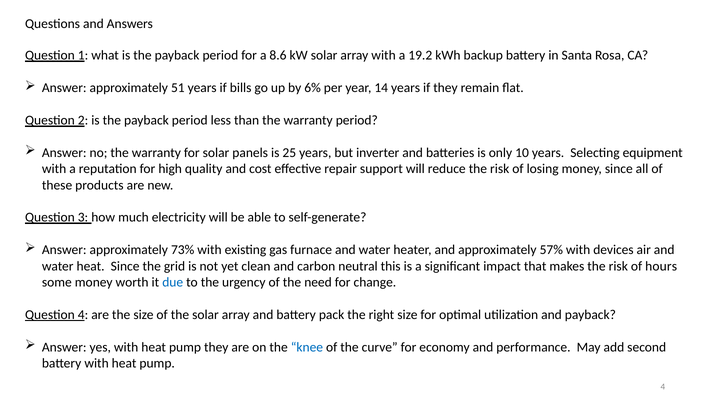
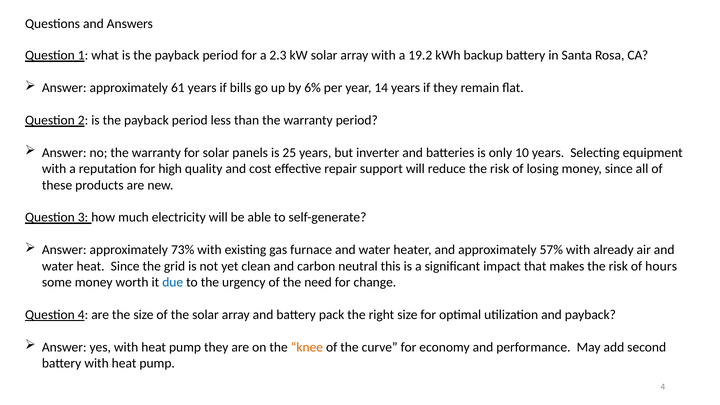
8.6: 8.6 -> 2.3
51: 51 -> 61
devices: devices -> already
knee colour: blue -> orange
